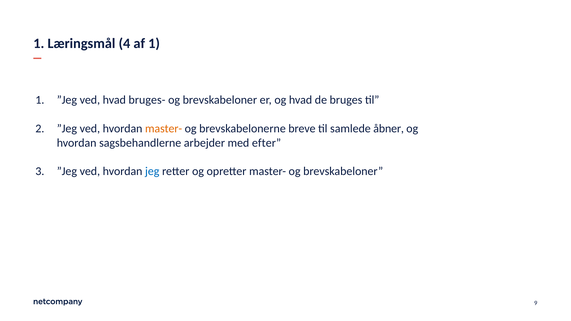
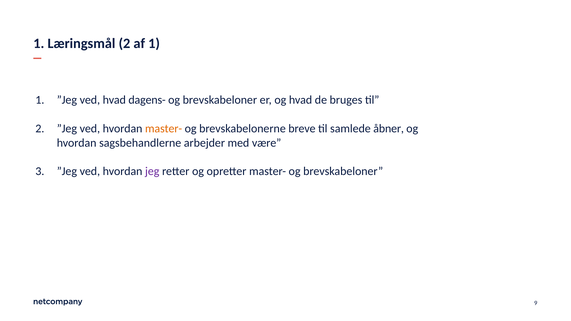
Læringsmål 4: 4 -> 2
bruges-: bruges- -> dagens-
efter: efter -> være
jeg colour: blue -> purple
